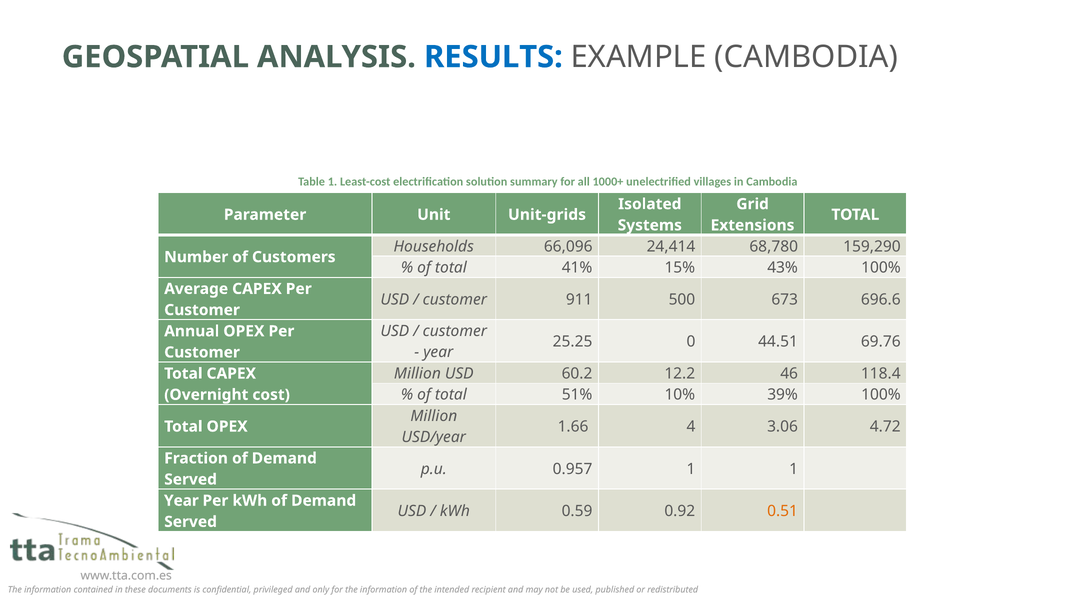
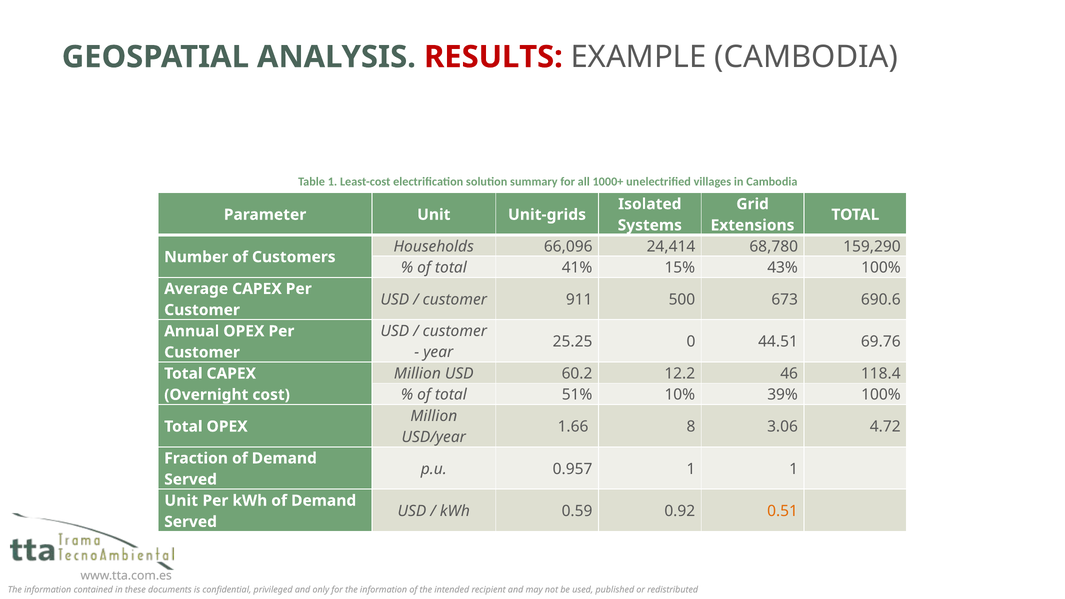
RESULTS colour: blue -> red
696.6: 696.6 -> 690.6
4: 4 -> 8
Year at (181, 501): Year -> Unit
